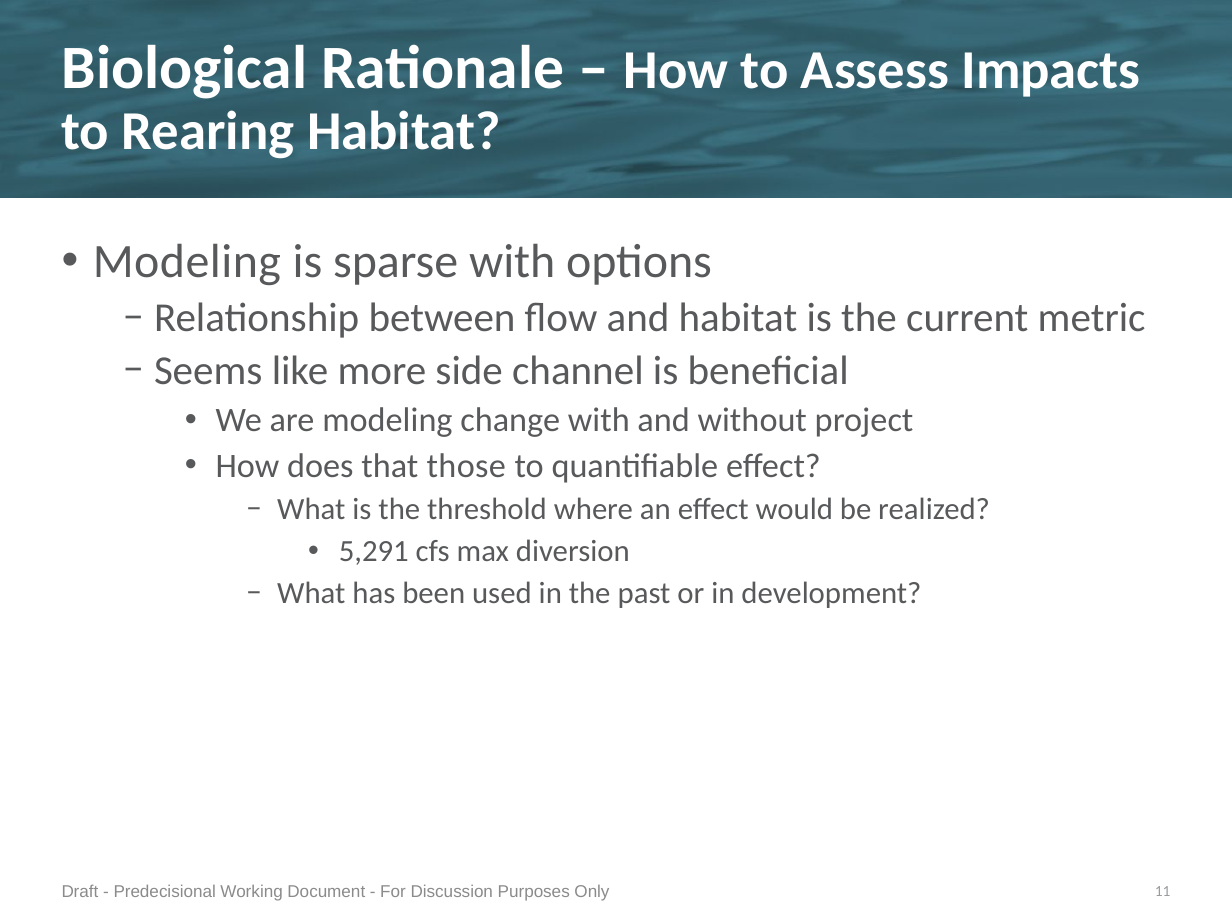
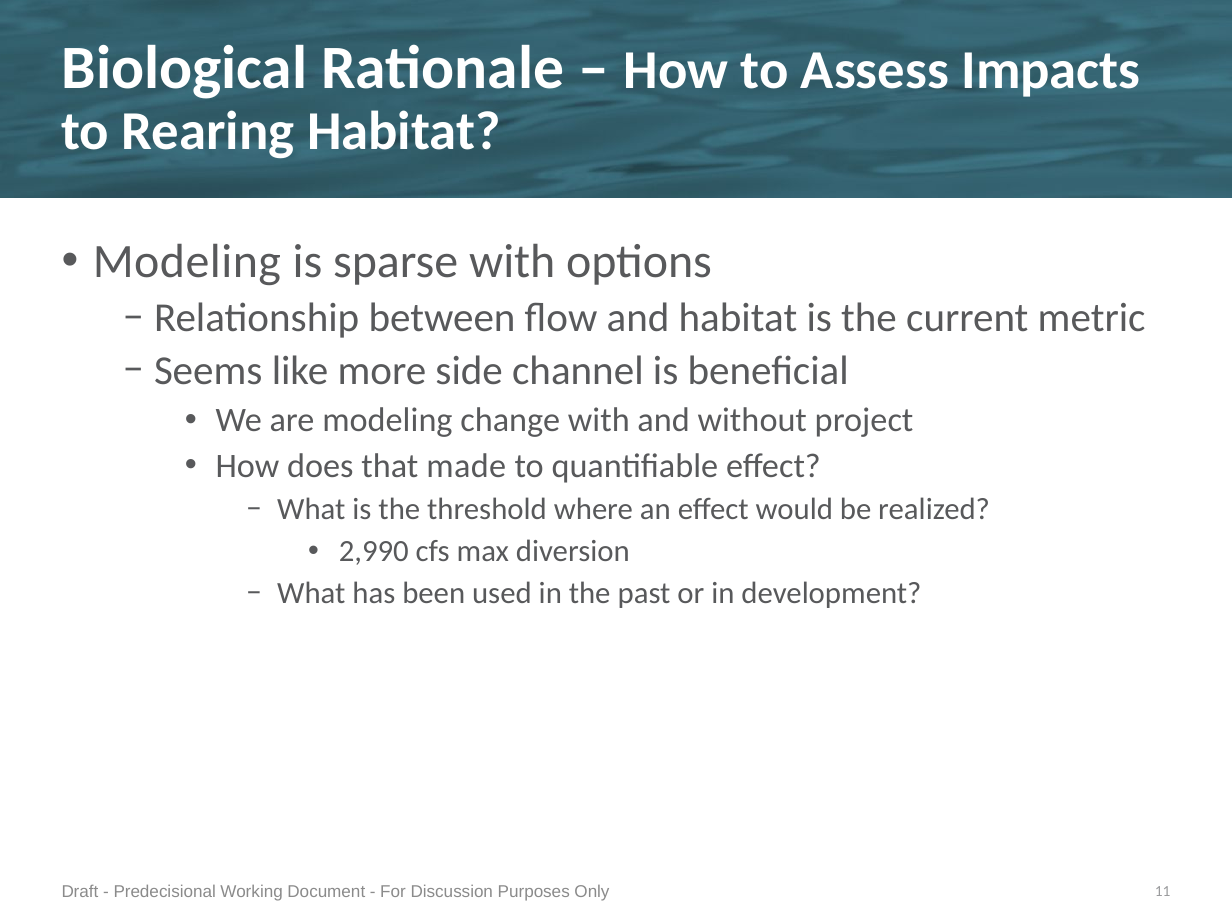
those: those -> made
5,291: 5,291 -> 2,990
